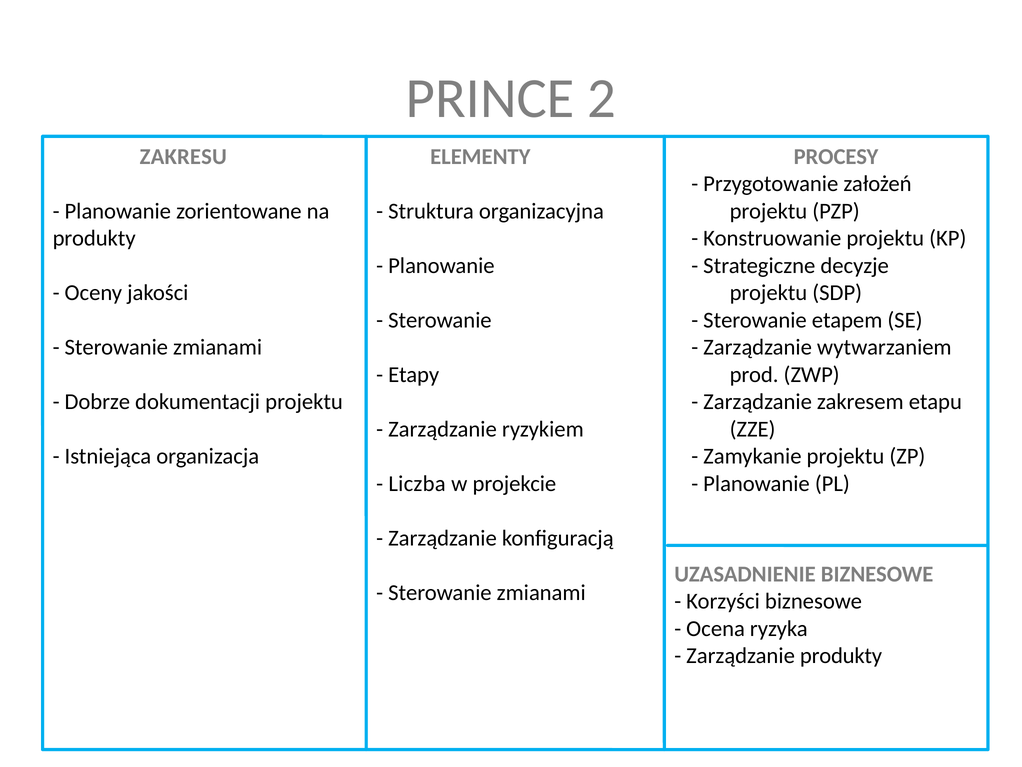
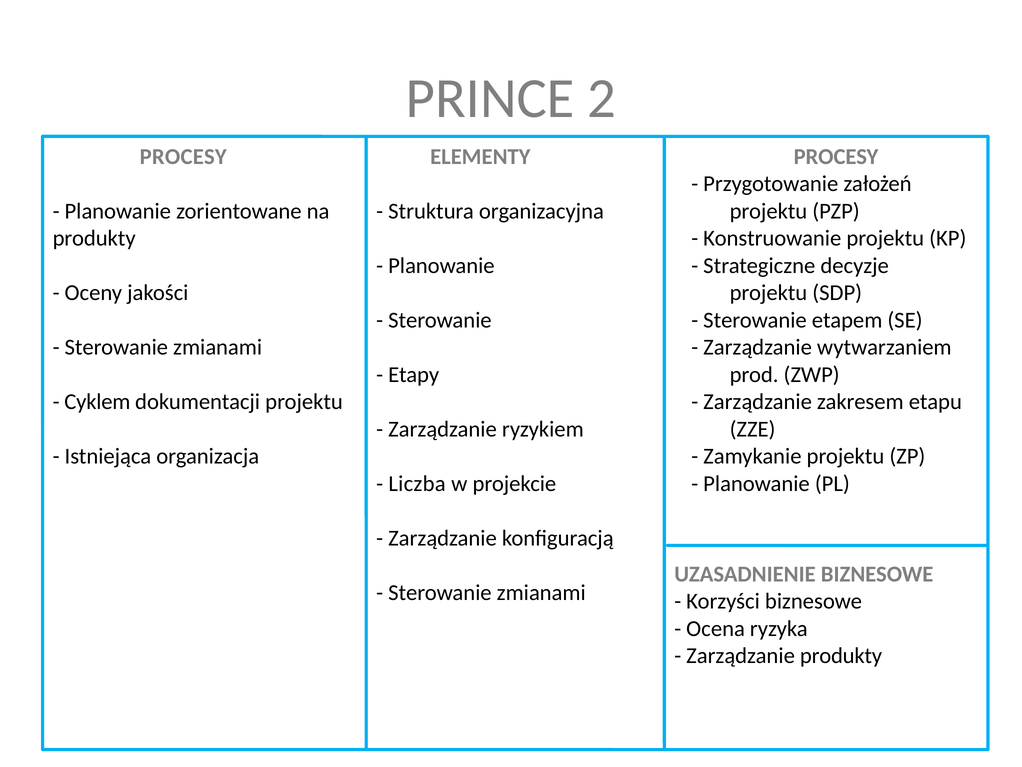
ZAKRESU at (183, 157): ZAKRESU -> PROCESY
Dobrze: Dobrze -> Cyklem
